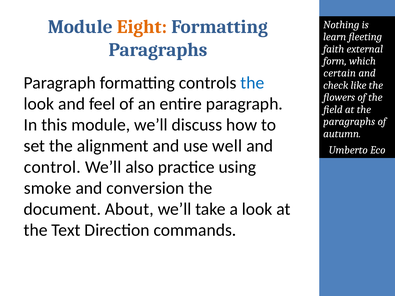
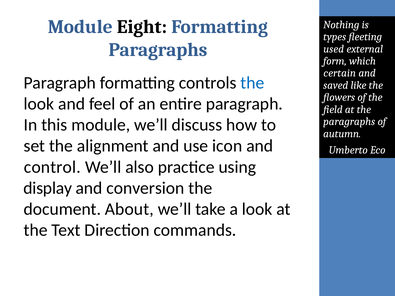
Eight colour: orange -> black
learn: learn -> types
faith: faith -> used
check: check -> saved
well: well -> icon
smoke: smoke -> display
